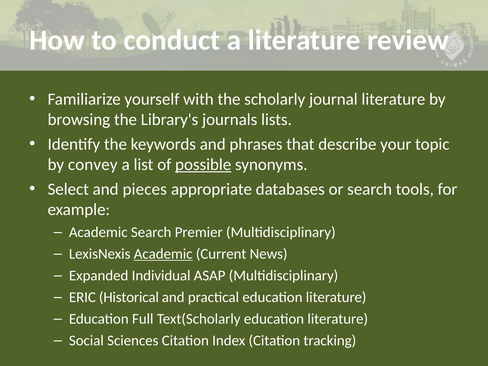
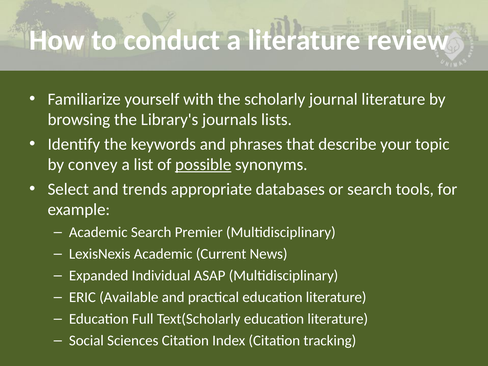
pieces: pieces -> trends
Academic at (163, 254) underline: present -> none
Historical: Historical -> Available
